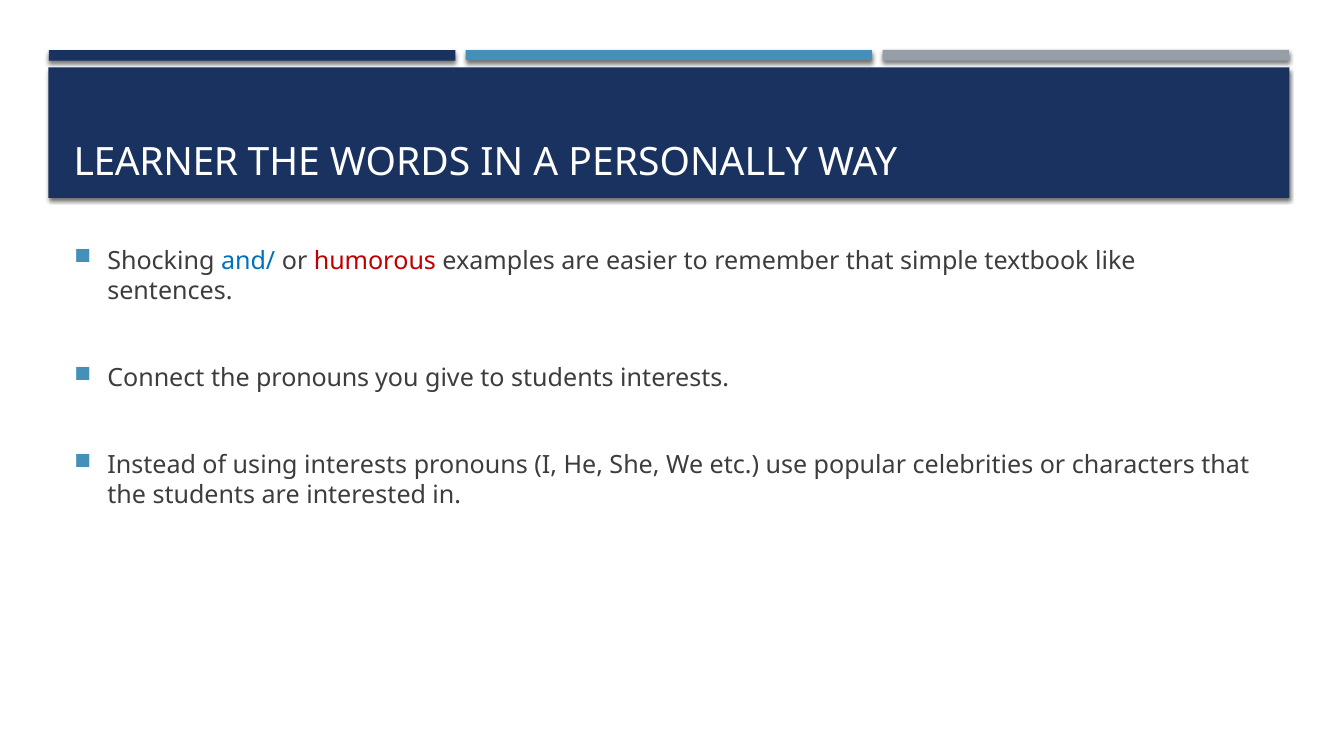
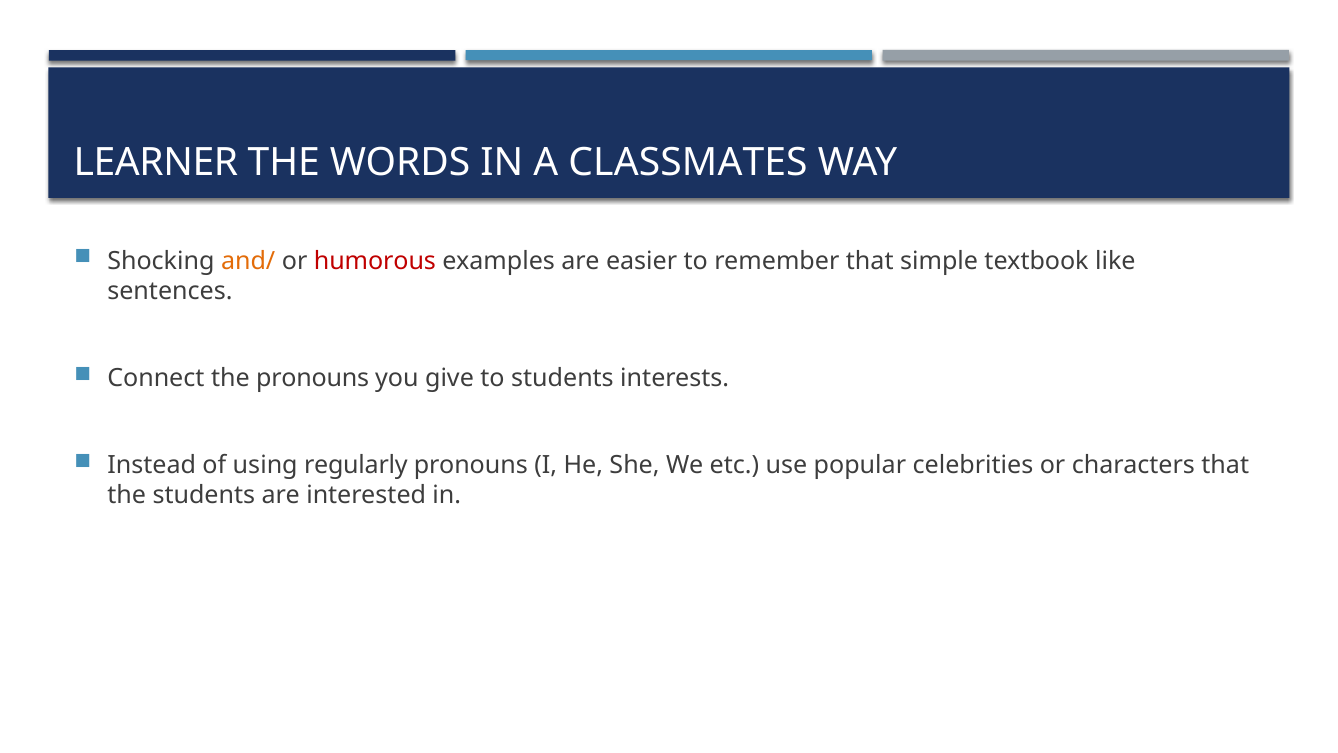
PERSONALLY: PERSONALLY -> CLASSMATES
and/ colour: blue -> orange
using interests: interests -> regularly
